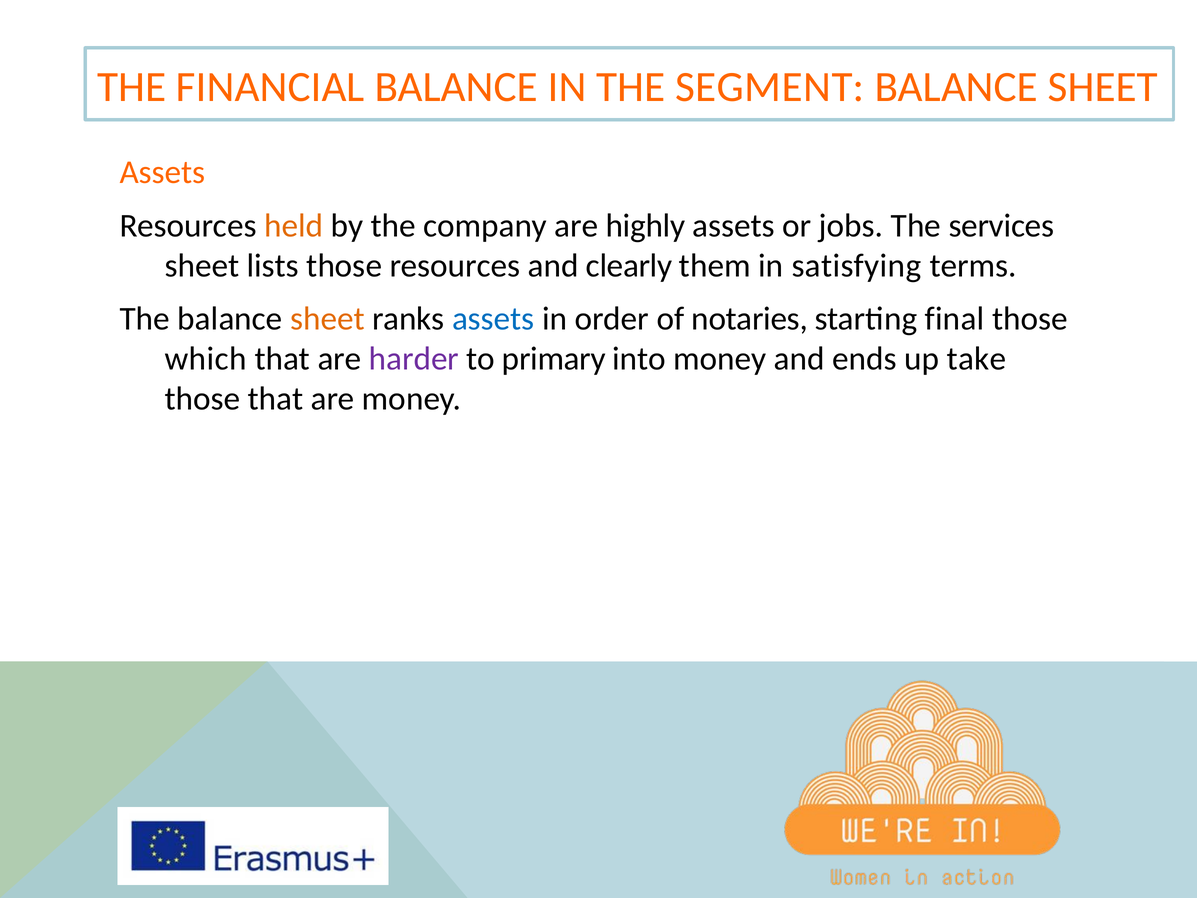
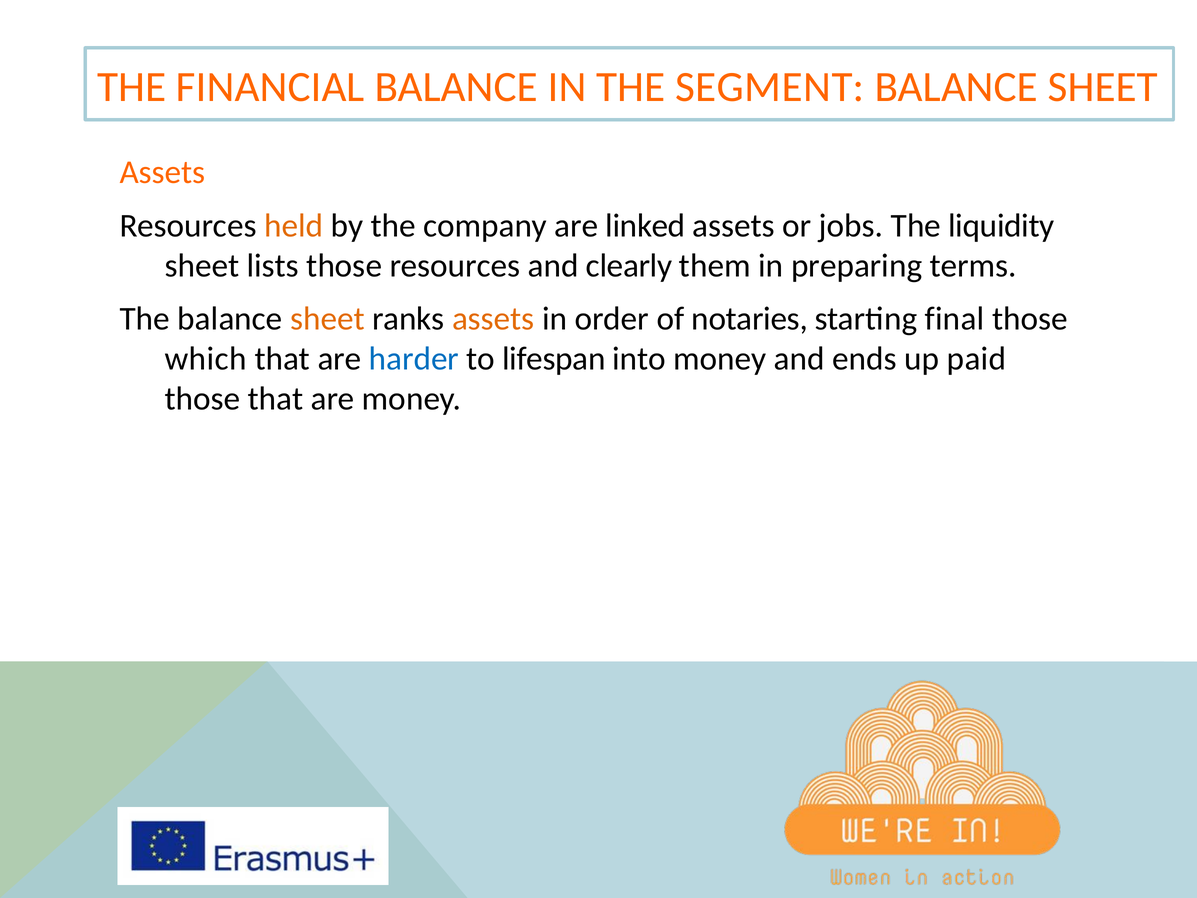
highly: highly -> linked
services: services -> liquidity
satisfying: satisfying -> preparing
assets at (493, 319) colour: blue -> orange
harder colour: purple -> blue
primary: primary -> lifespan
take: take -> paid
